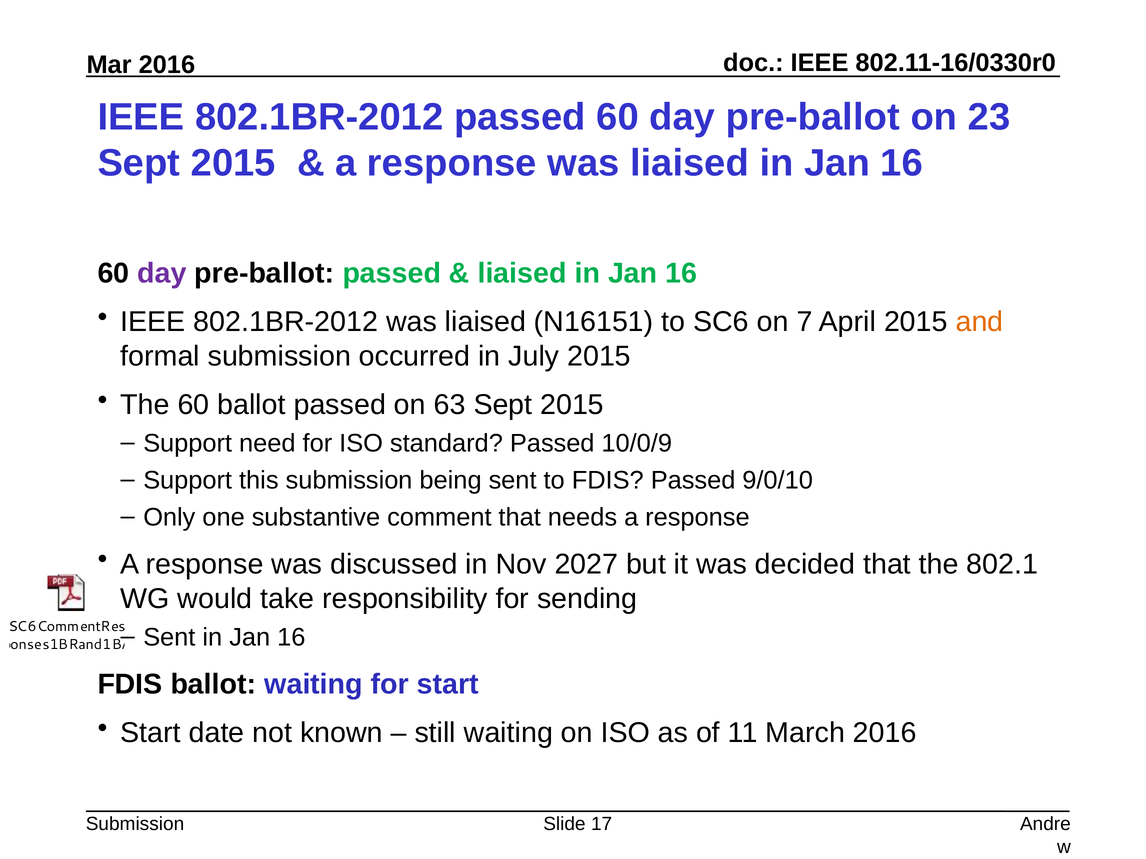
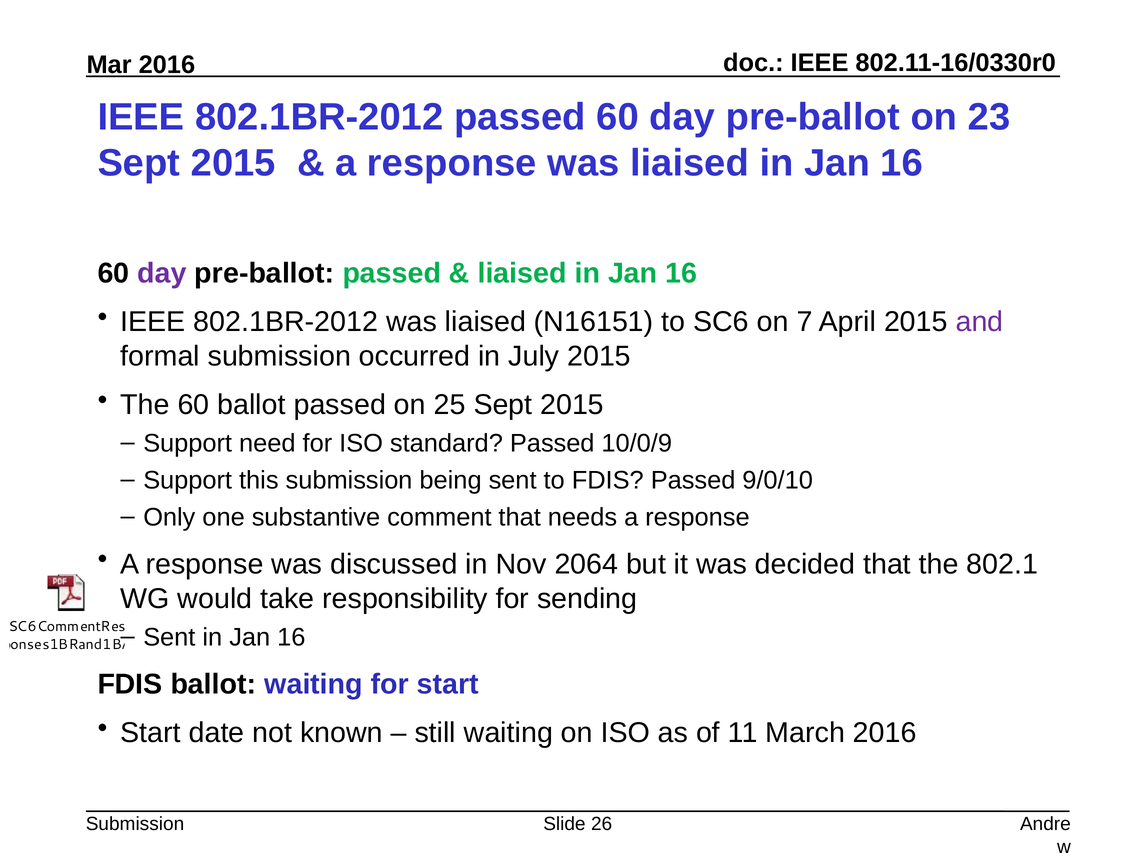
and colour: orange -> purple
63: 63 -> 25
2027: 2027 -> 2064
17: 17 -> 26
